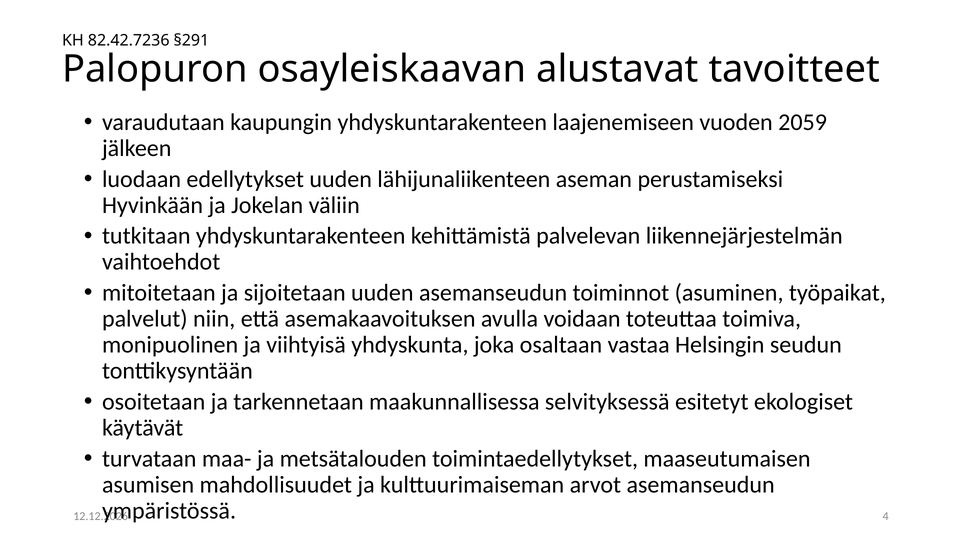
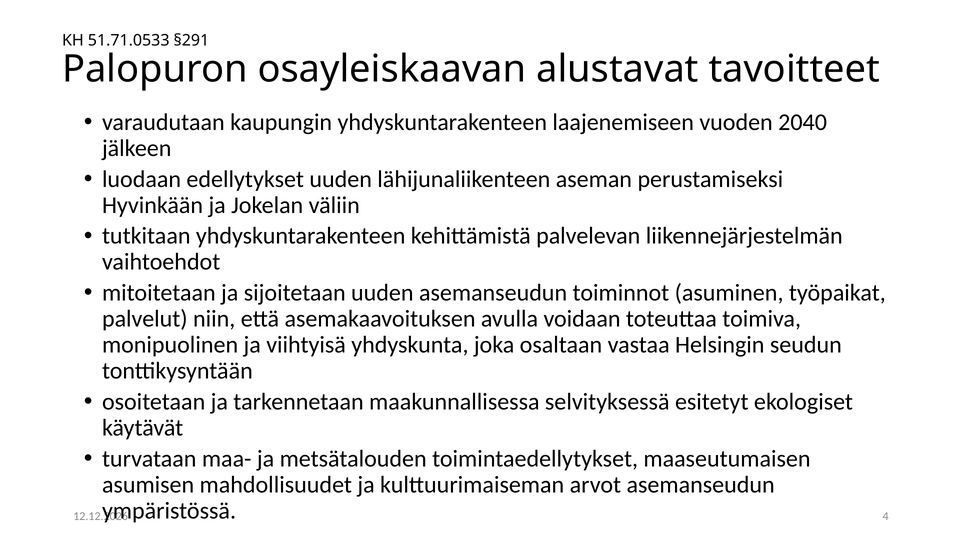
82.42.7236: 82.42.7236 -> 51.71.0533
2059: 2059 -> 2040
